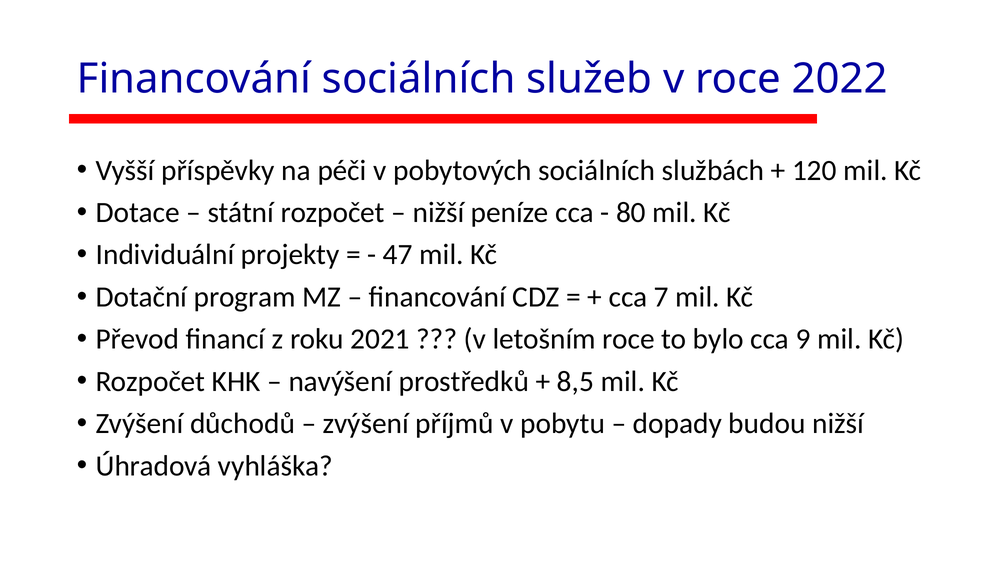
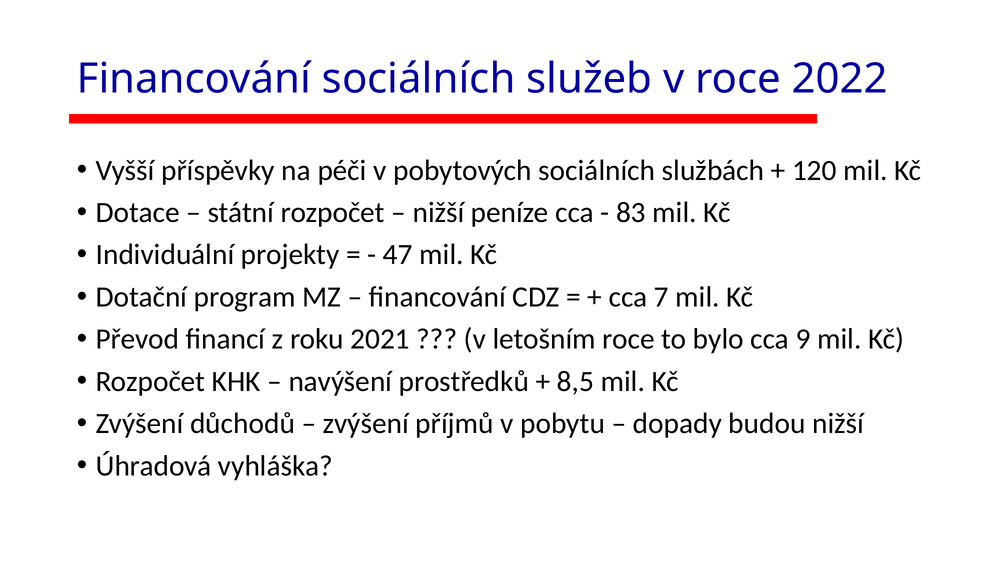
80: 80 -> 83
